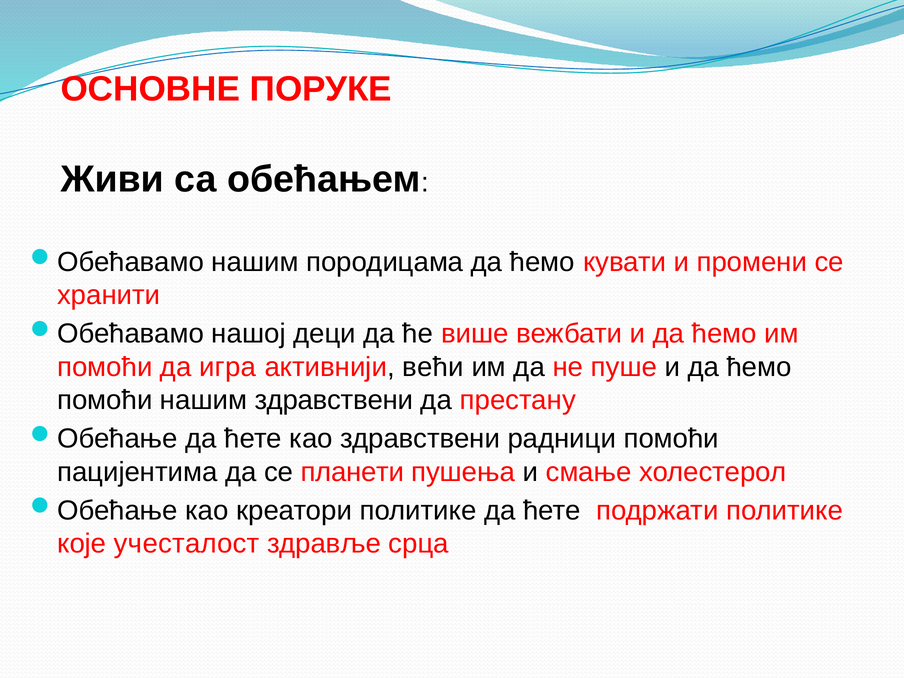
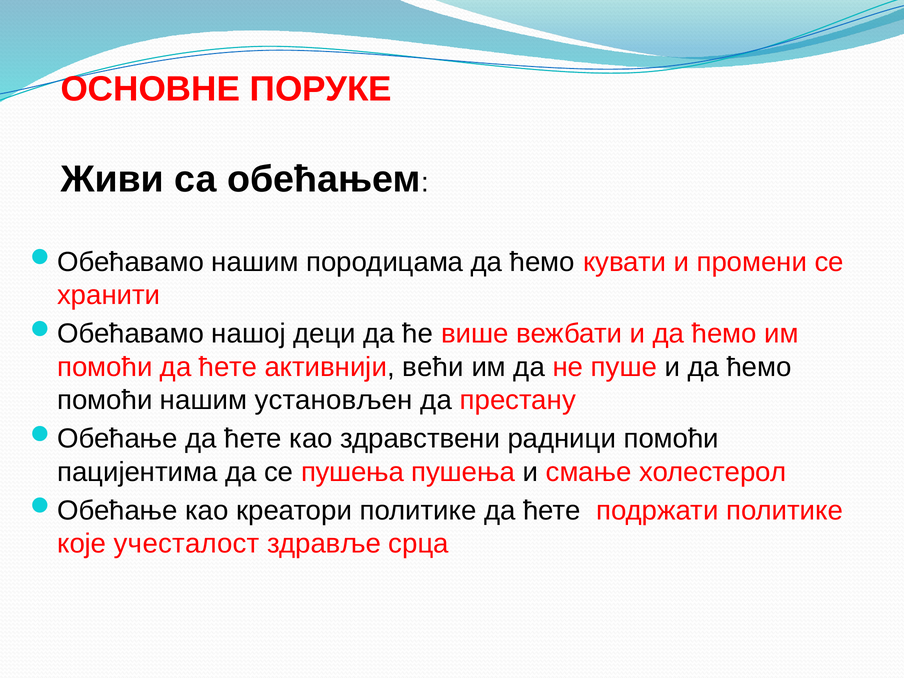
помоћи да игра: игра -> ћете
нашим здравствени: здравствени -> установљен
се планети: планети -> пушења
